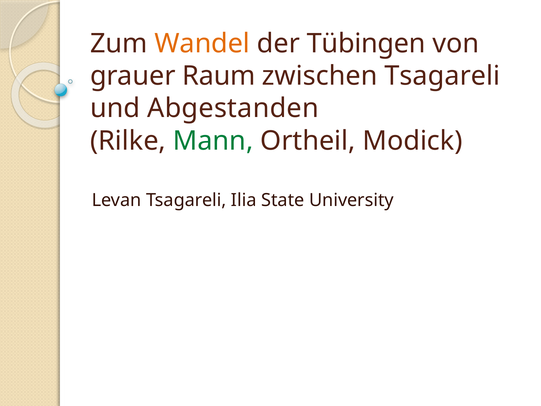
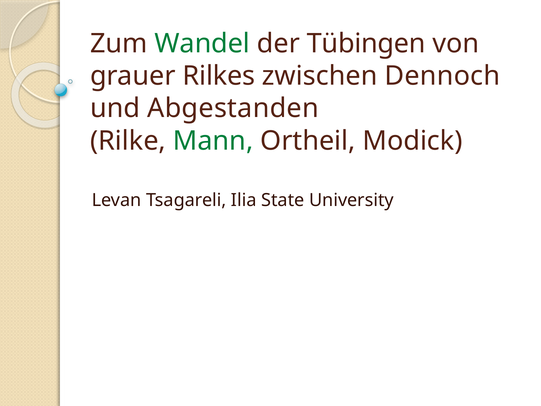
Wandel colour: orange -> green
Raum: Raum -> Rilkes
zwischen Tsagareli: Tsagareli -> Dennoch
